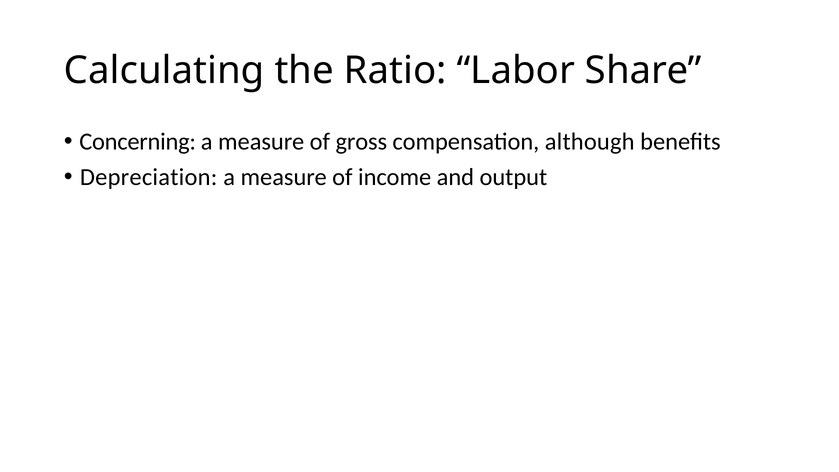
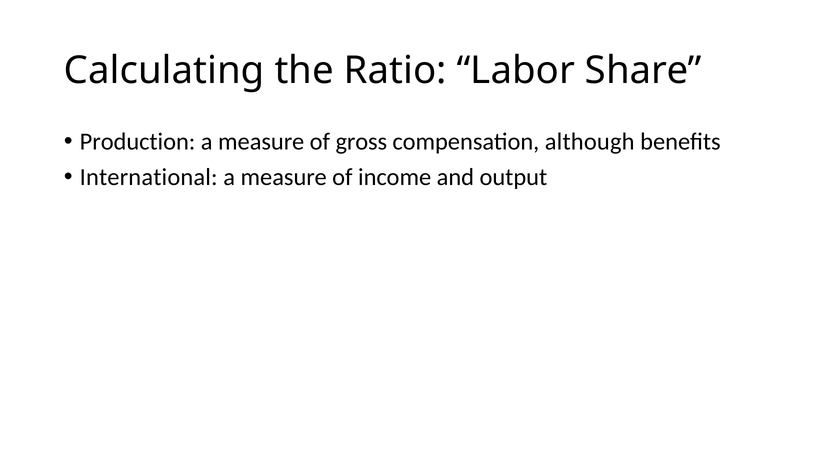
Concerning: Concerning -> Production
Depreciation: Depreciation -> International
